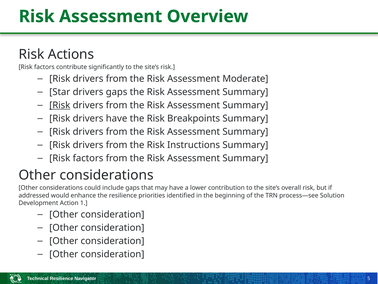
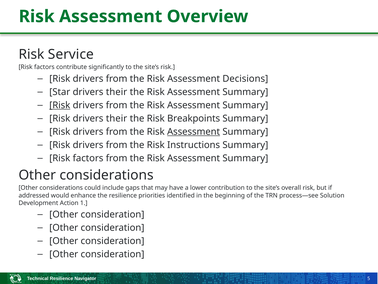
Actions: Actions -> Service
Moderate: Moderate -> Decisions
gaps at (117, 92): gaps -> their
Risk drivers have: have -> their
Assessment at (194, 131) underline: none -> present
